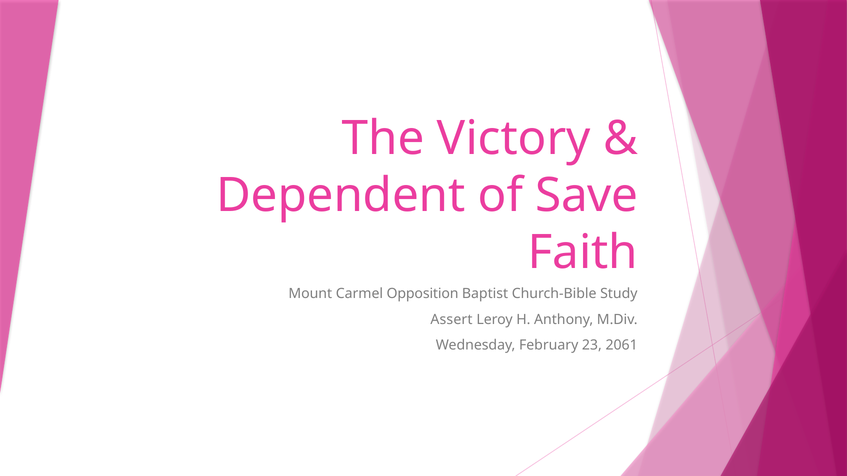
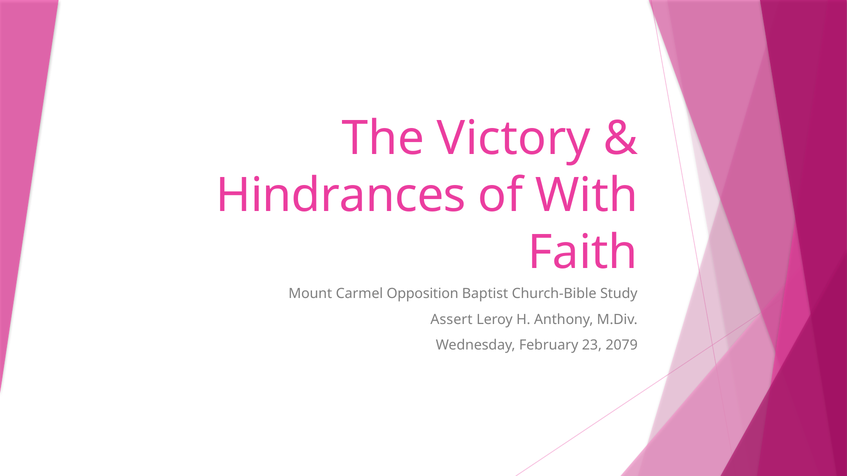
Dependent: Dependent -> Hindrances
Save: Save -> With
2061: 2061 -> 2079
